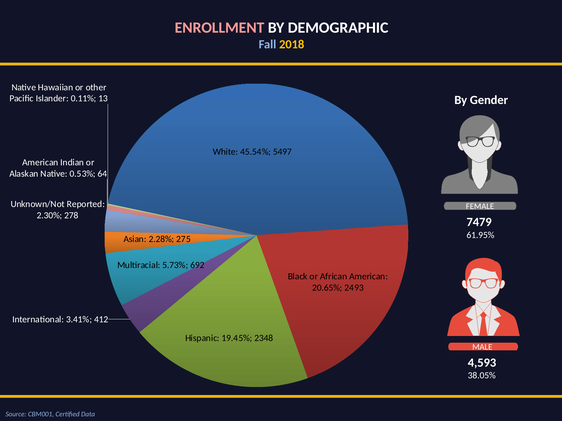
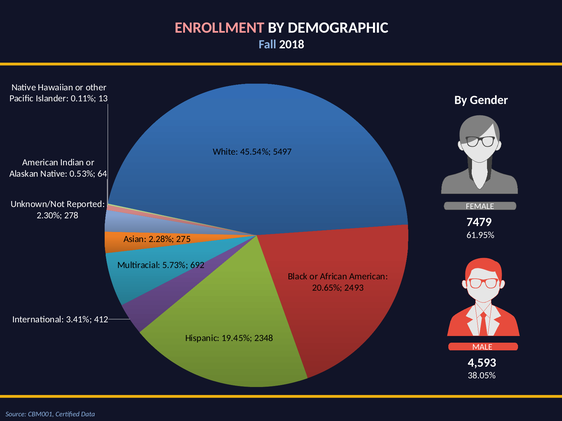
2018 colour: yellow -> white
